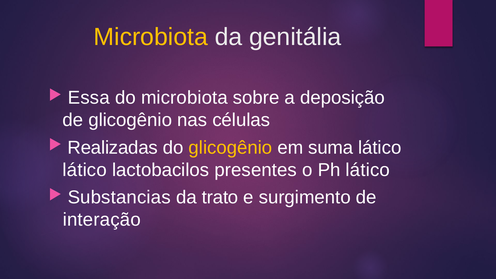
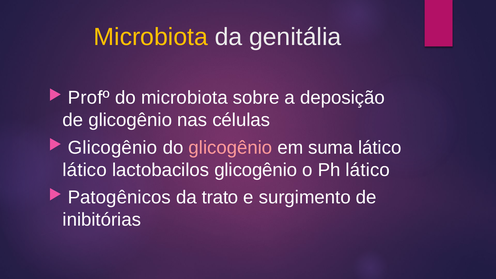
Essa: Essa -> Profº
Realizadas at (113, 148): Realizadas -> Glicogênio
glicogênio at (230, 148) colour: yellow -> pink
lactobacilos presentes: presentes -> glicogênio
Substancias: Substancias -> Patogênicos
interação: interação -> inibitórias
